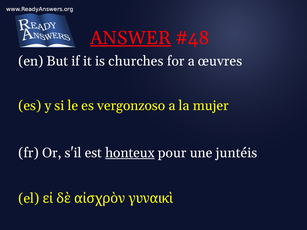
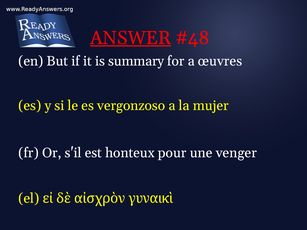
churches: churches -> summary
honteux underline: present -> none
juntéis: juntéis -> venger
